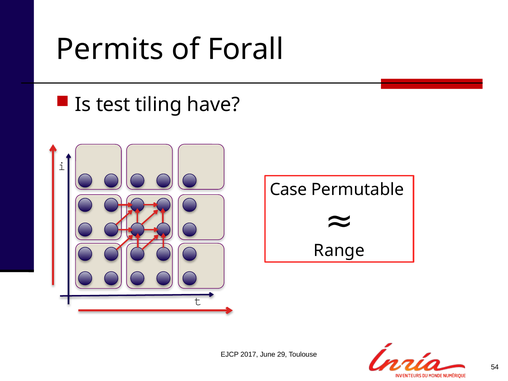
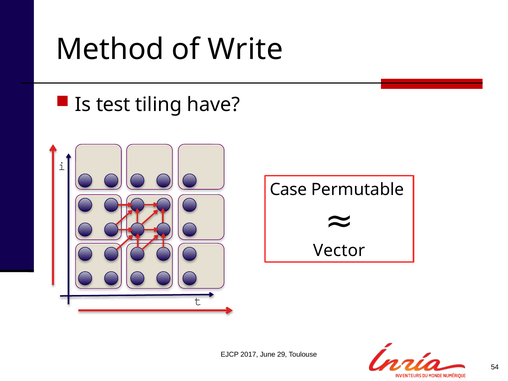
Permits: Permits -> Method
Forall: Forall -> Write
Range: Range -> Vector
